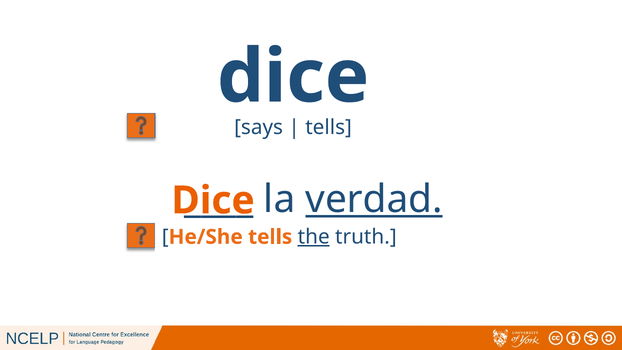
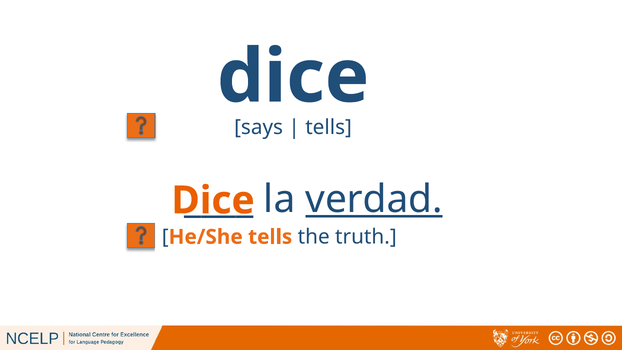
the underline: present -> none
